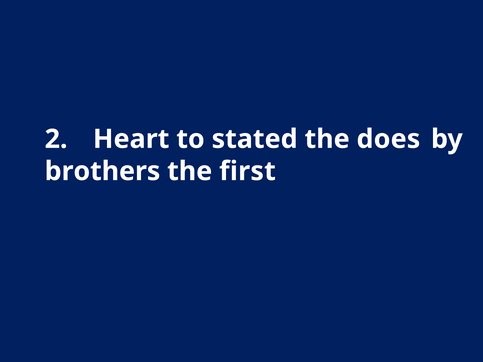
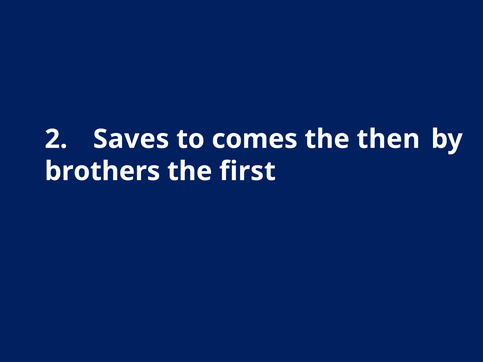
Heart: Heart -> Saves
stated: stated -> comes
does: does -> then
